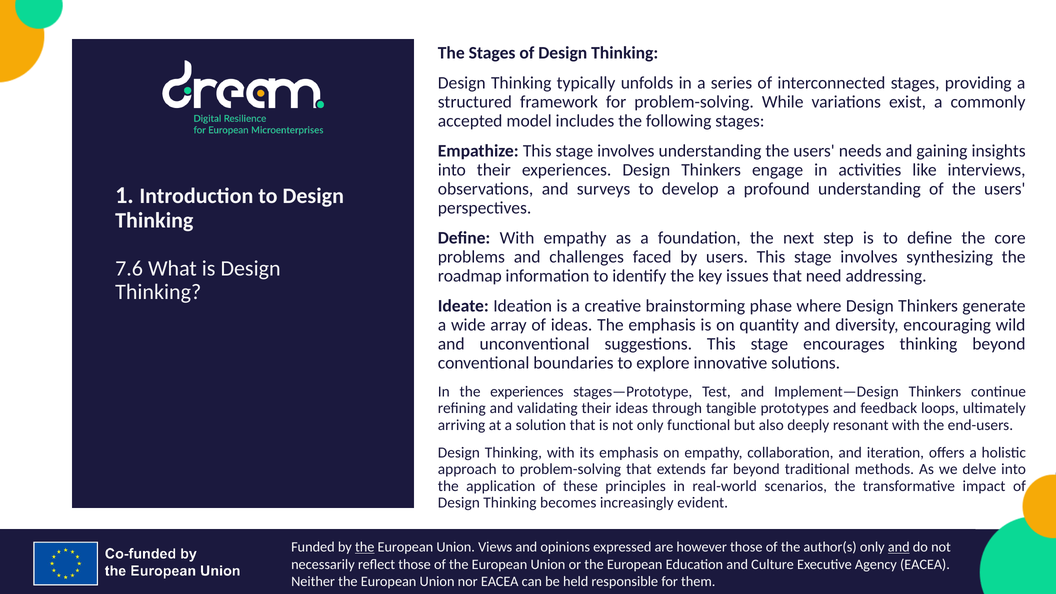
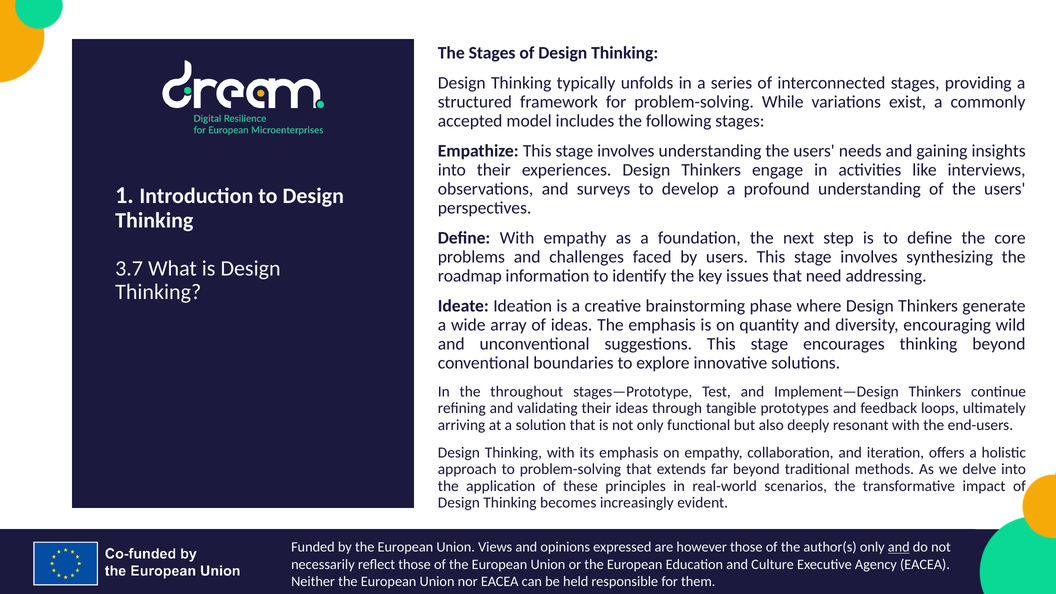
7.6: 7.6 -> 3.7
the experiences: experiences -> throughout
the at (365, 547) underline: present -> none
